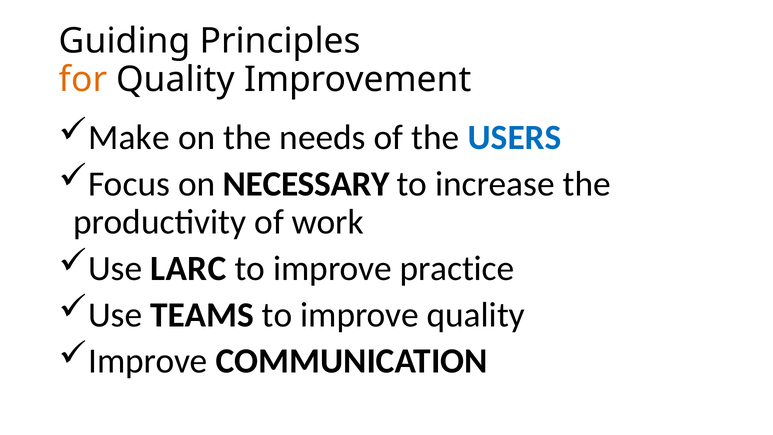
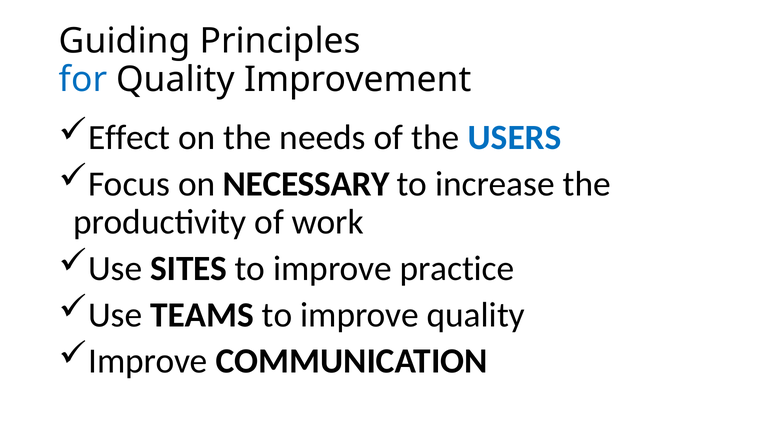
for colour: orange -> blue
Make: Make -> Effect
LARC: LARC -> SITES
